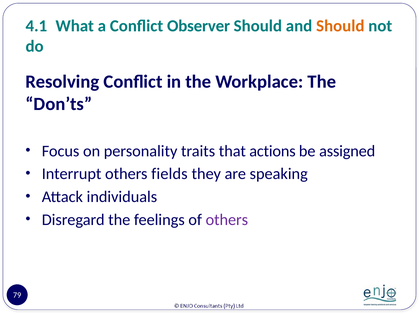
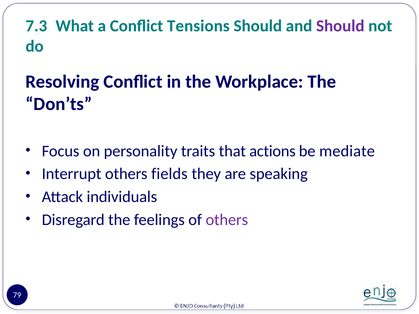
4.1: 4.1 -> 7.3
Observer: Observer -> Tensions
Should at (340, 26) colour: orange -> purple
assigned: assigned -> mediate
